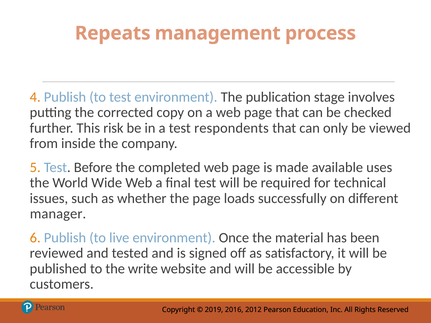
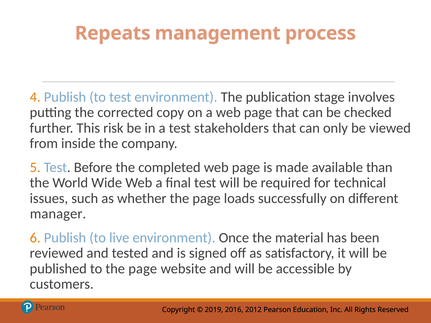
respondents: respondents -> stakeholders
uses: uses -> than
to the write: write -> page
